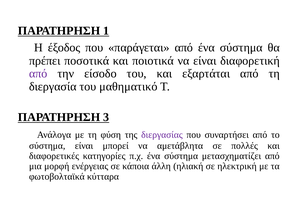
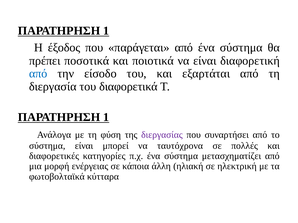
από at (38, 74) colour: purple -> blue
μαθηματικό: μαθηματικό -> διαφορετικά
3 at (106, 117): 3 -> 1
αμετάβλητα: αμετάβλητα -> ταυτόχρονα
